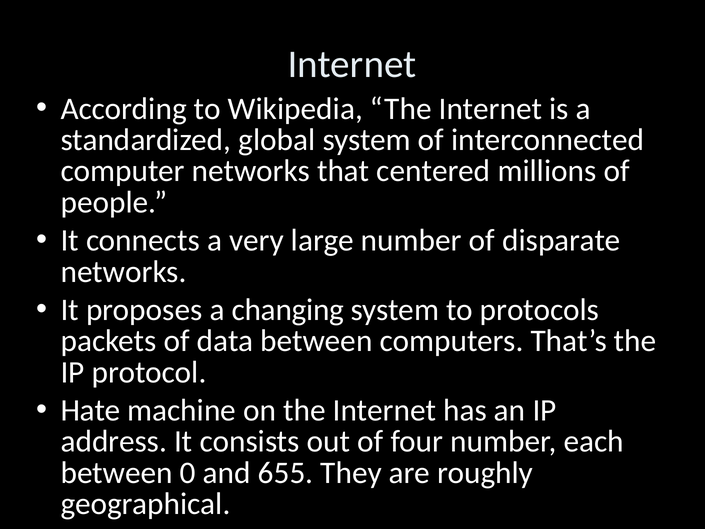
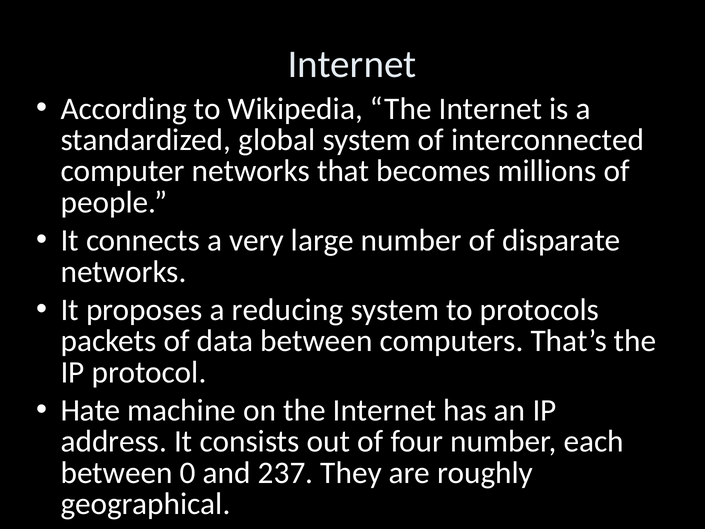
centered: centered -> becomes
changing: changing -> reducing
655: 655 -> 237
